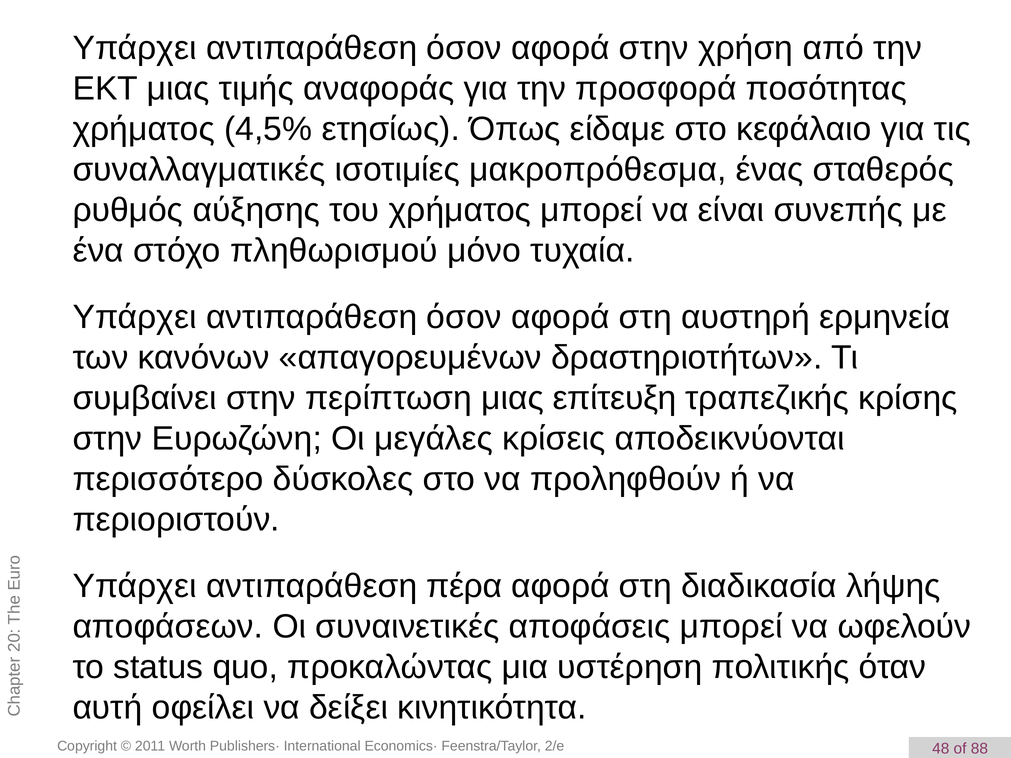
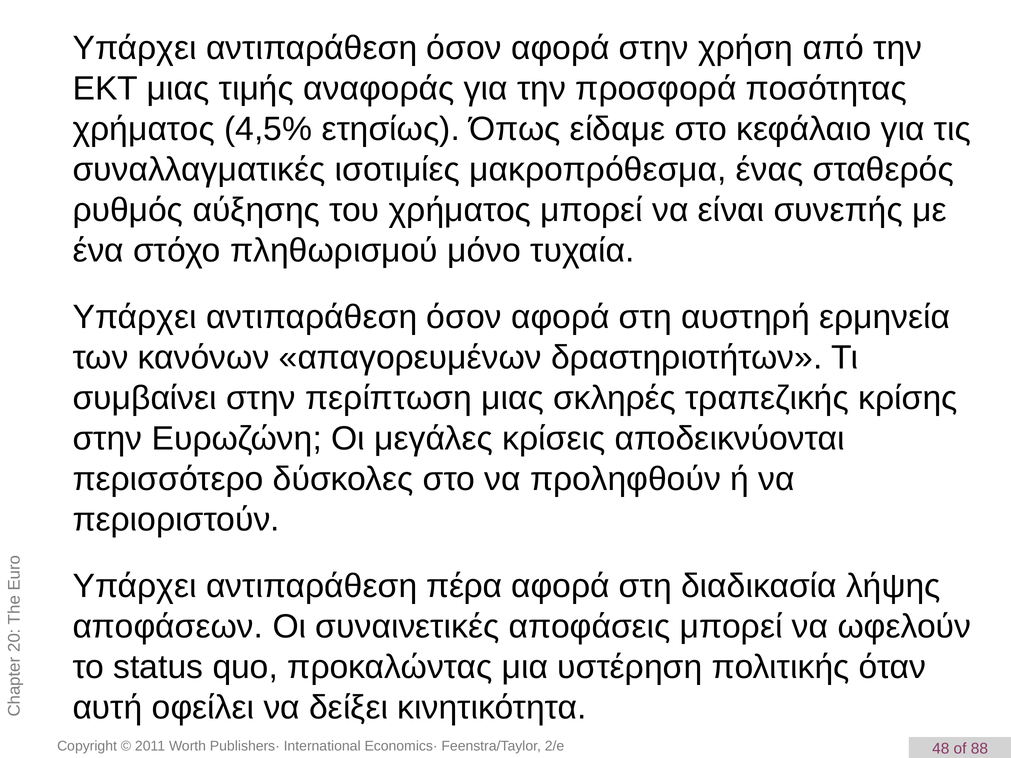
επίτευξη: επίτευξη -> σκληρές
